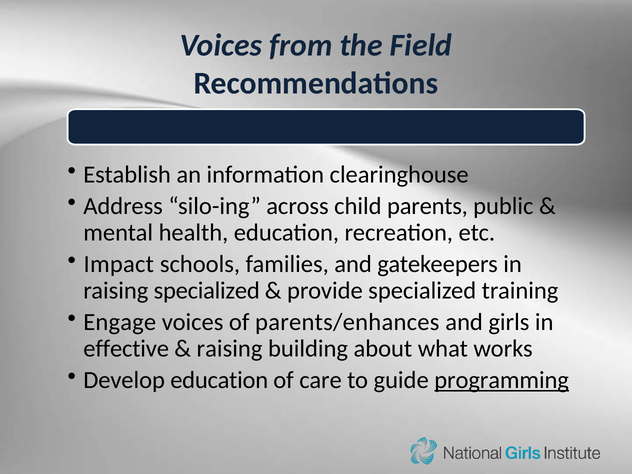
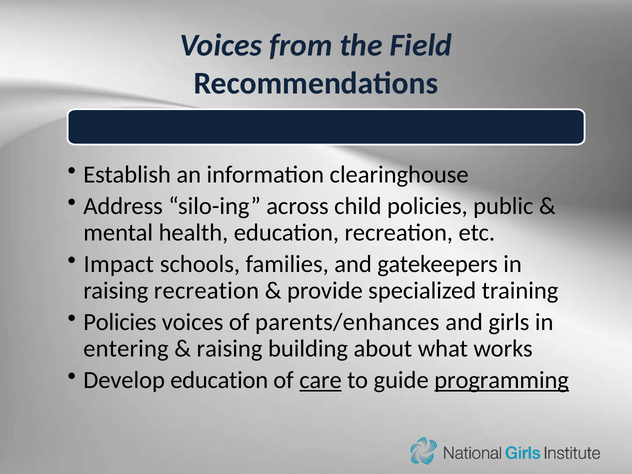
child parents: parents -> policies
raising specialized: specialized -> recreation
Engage at (120, 322): Engage -> Policies
effective: effective -> entering
care underline: none -> present
